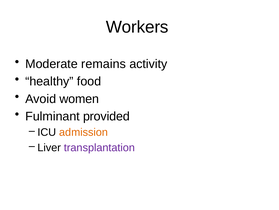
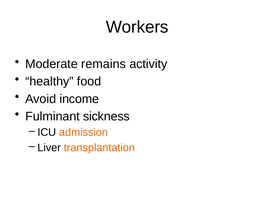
women: women -> income
provided: provided -> sickness
transplantation colour: purple -> orange
